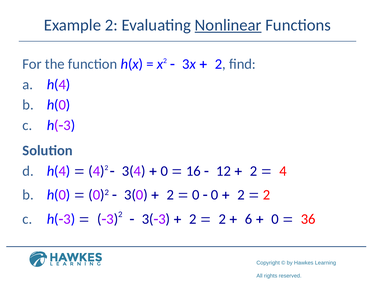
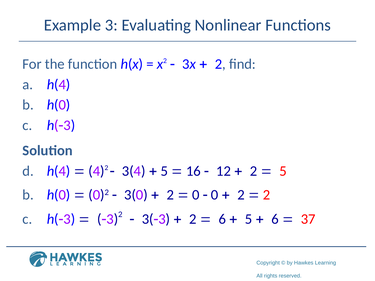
Example 2: 2 -> 3
Nonlinear underline: present -> none
0 at (164, 171): 0 -> 5
4 at (283, 171): 4 -> 5
2 at (222, 219): 2 -> 6
6 at (249, 219): 6 -> 5
0 at (275, 219): 0 -> 6
36: 36 -> 37
